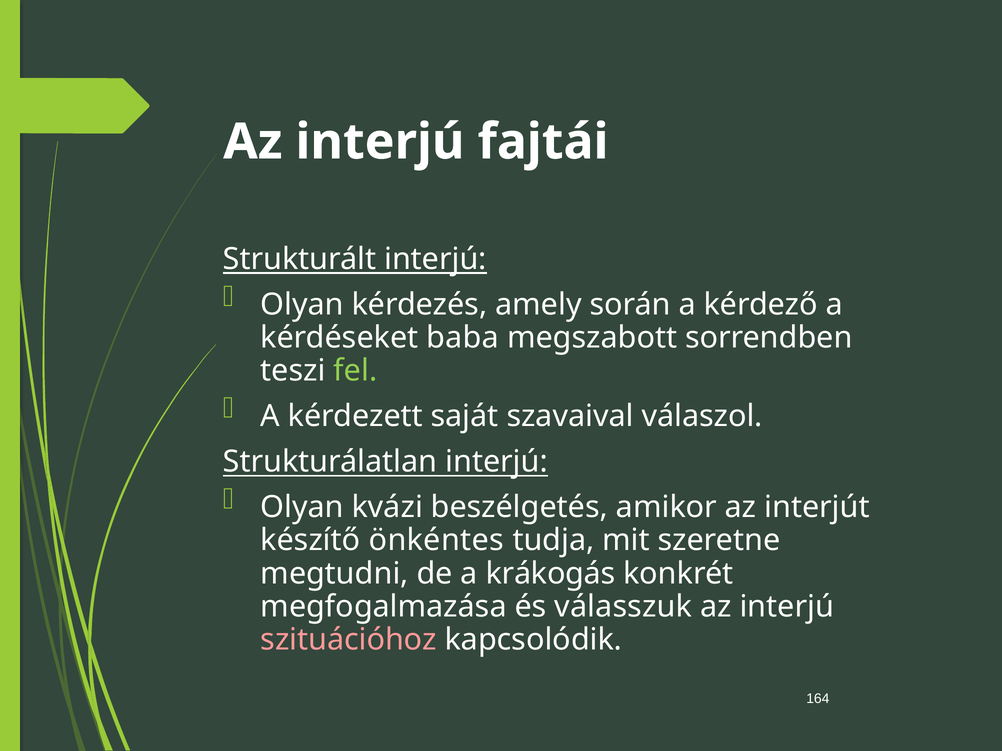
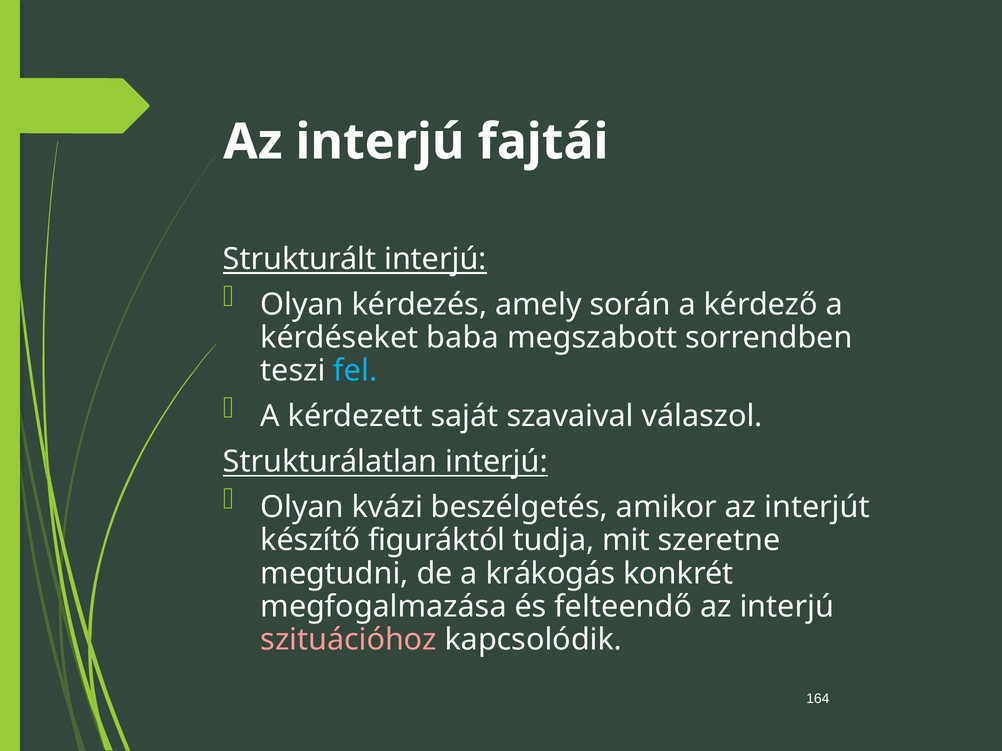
fel colour: light green -> light blue
önkéntes: önkéntes -> figuráktól
válasszuk: válasszuk -> felteendő
